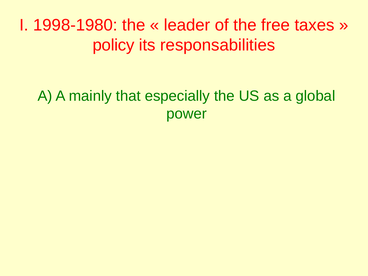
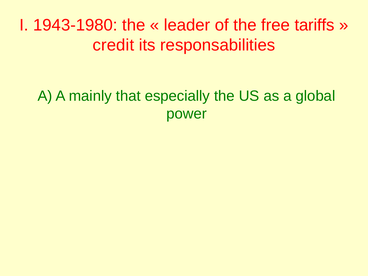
1998-1980: 1998-1980 -> 1943-1980
taxes: taxes -> tariffs
policy: policy -> credit
